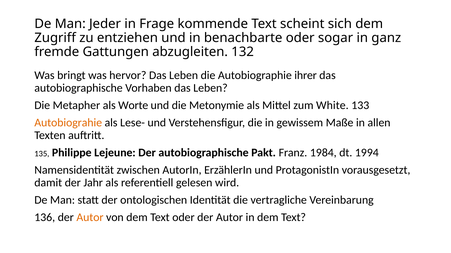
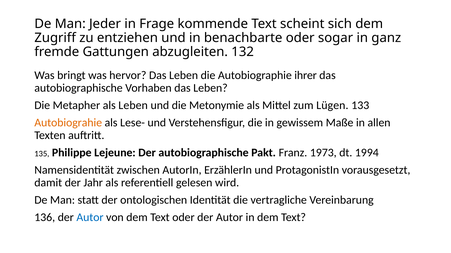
als Worte: Worte -> Leben
White: White -> Lügen
1984: 1984 -> 1973
Autor at (90, 218) colour: orange -> blue
